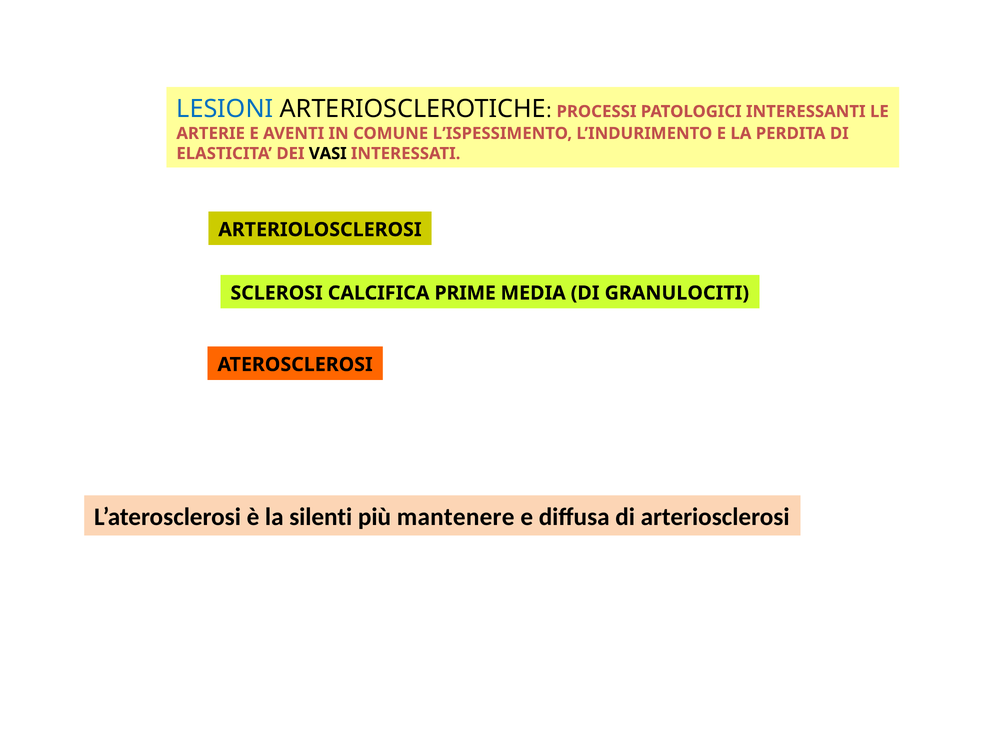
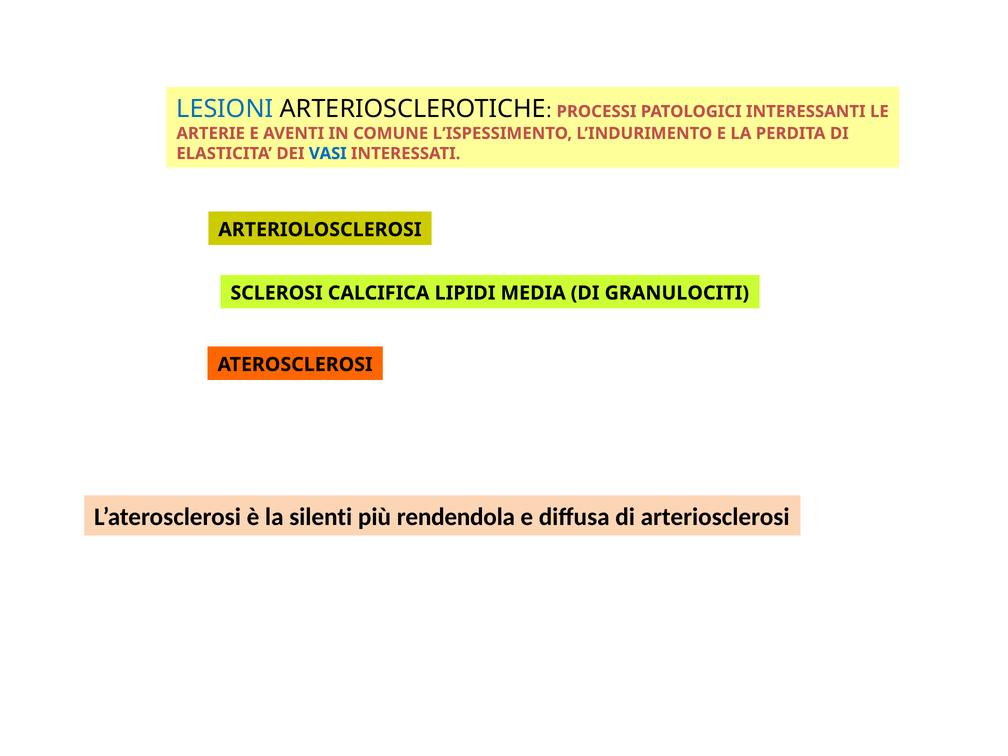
VASI colour: black -> blue
PRIME: PRIME -> LIPIDI
mantenere: mantenere -> rendendola
